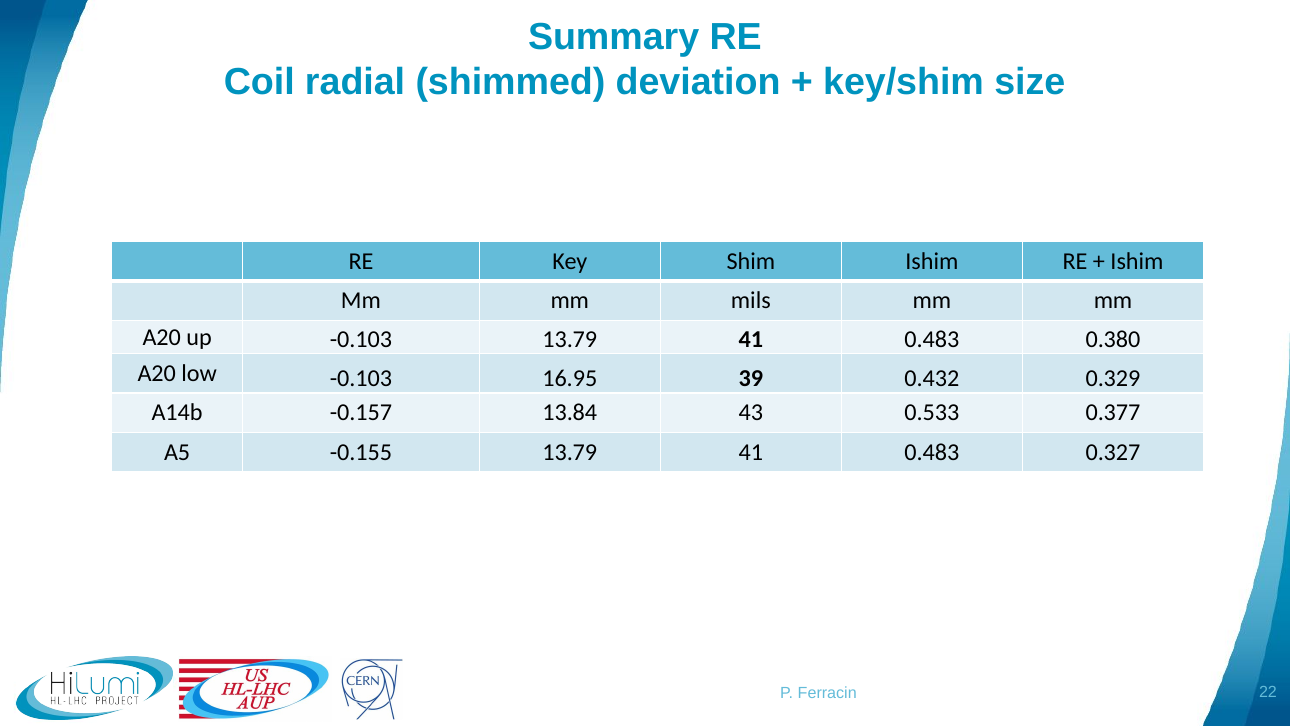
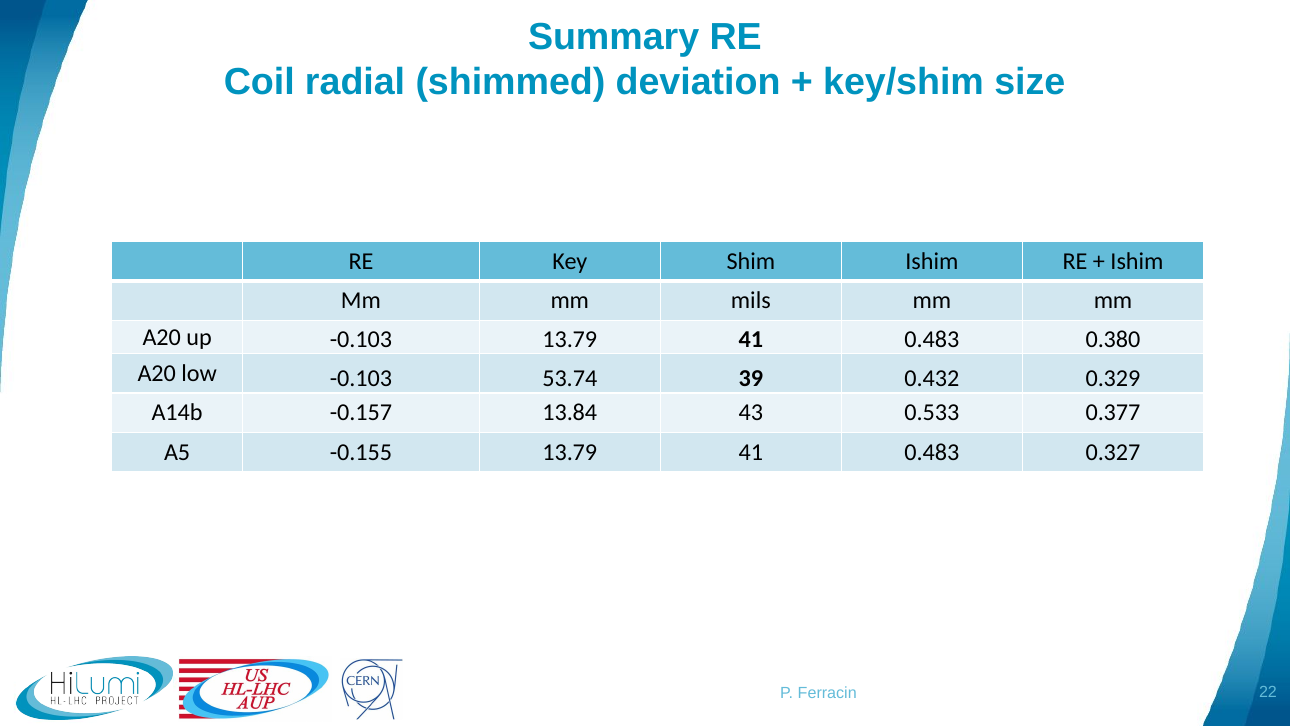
16.95: 16.95 -> 53.74
